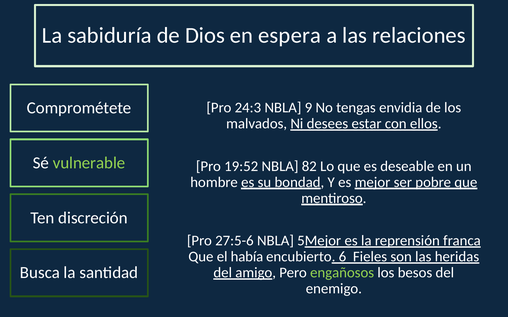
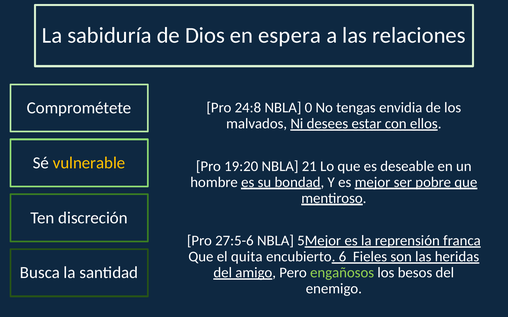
24:3: 24:3 -> 24:8
9: 9 -> 0
vulnerable colour: light green -> yellow
19:52: 19:52 -> 19:20
82: 82 -> 21
había: había -> quita
